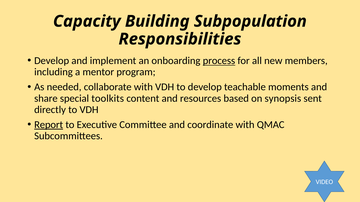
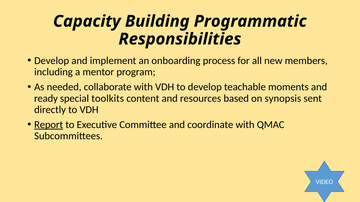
Subpopulation: Subpopulation -> Programmatic
process underline: present -> none
share: share -> ready
